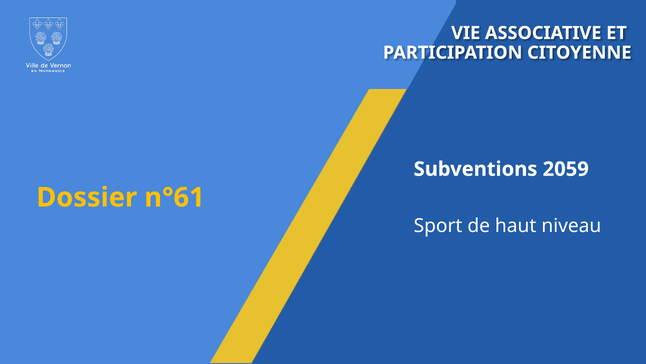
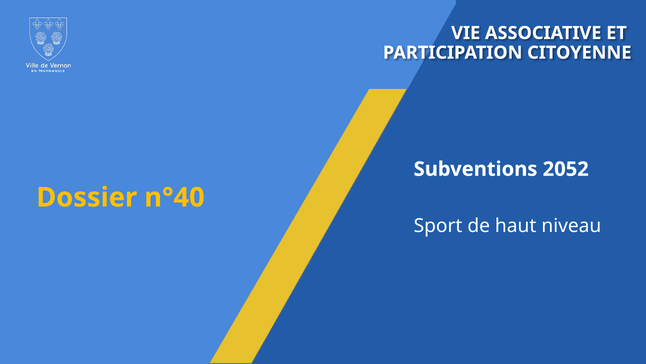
2059: 2059 -> 2052
n°61: n°61 -> n°40
